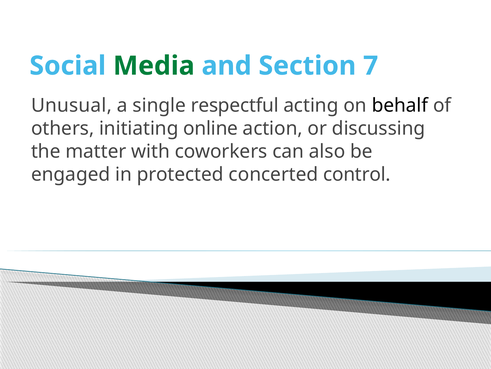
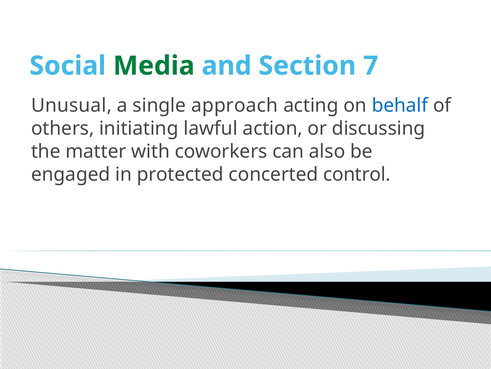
respectful: respectful -> approach
behalf colour: black -> blue
online: online -> lawful
